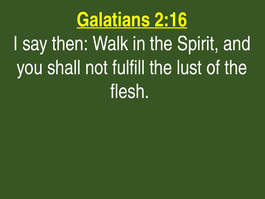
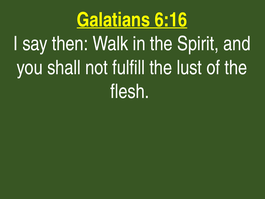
2:16: 2:16 -> 6:16
